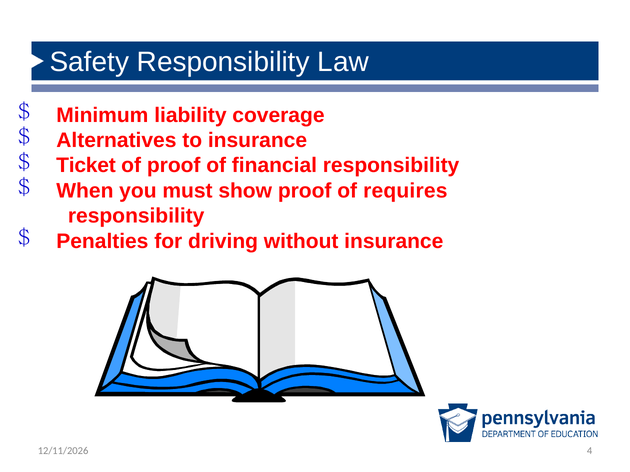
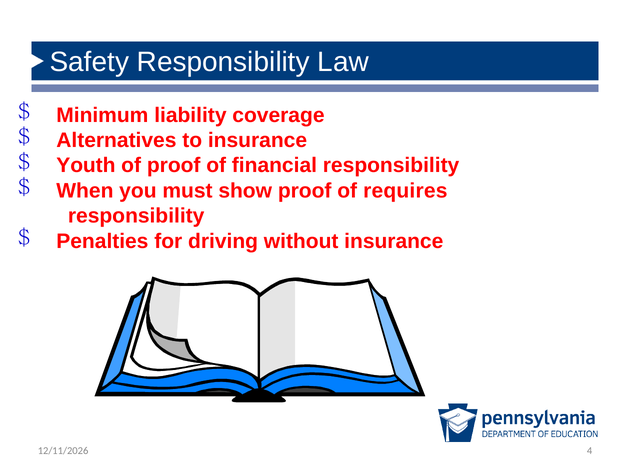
Ticket: Ticket -> Youth
